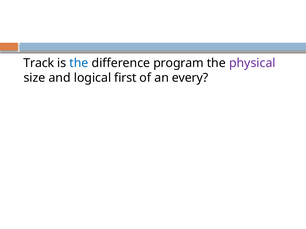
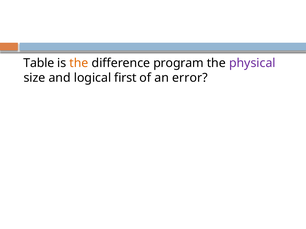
Track: Track -> Table
the at (79, 63) colour: blue -> orange
every: every -> error
